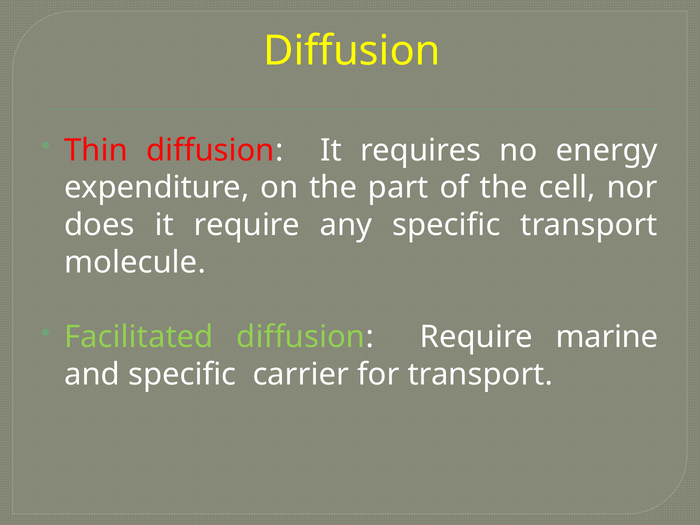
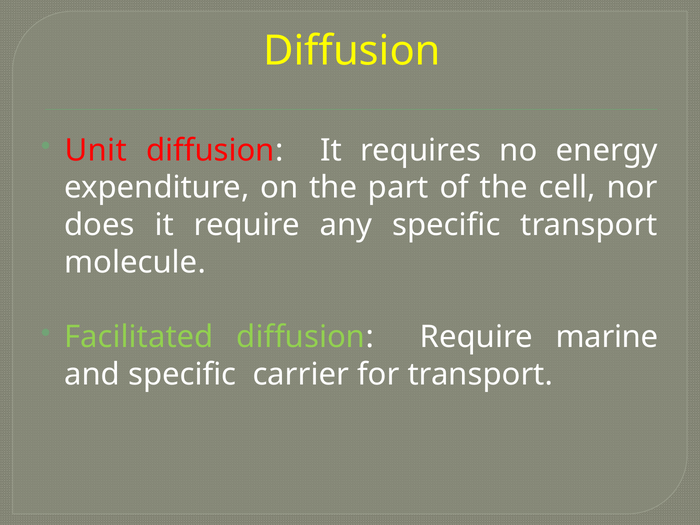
Thin: Thin -> Unit
